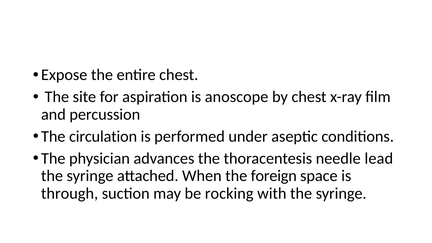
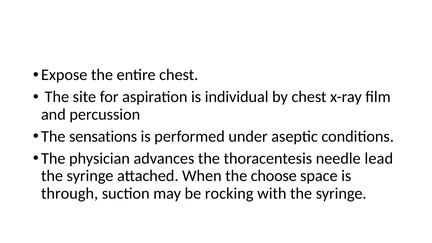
anoscope: anoscope -> individual
circulation: circulation -> sensations
foreign: foreign -> choose
